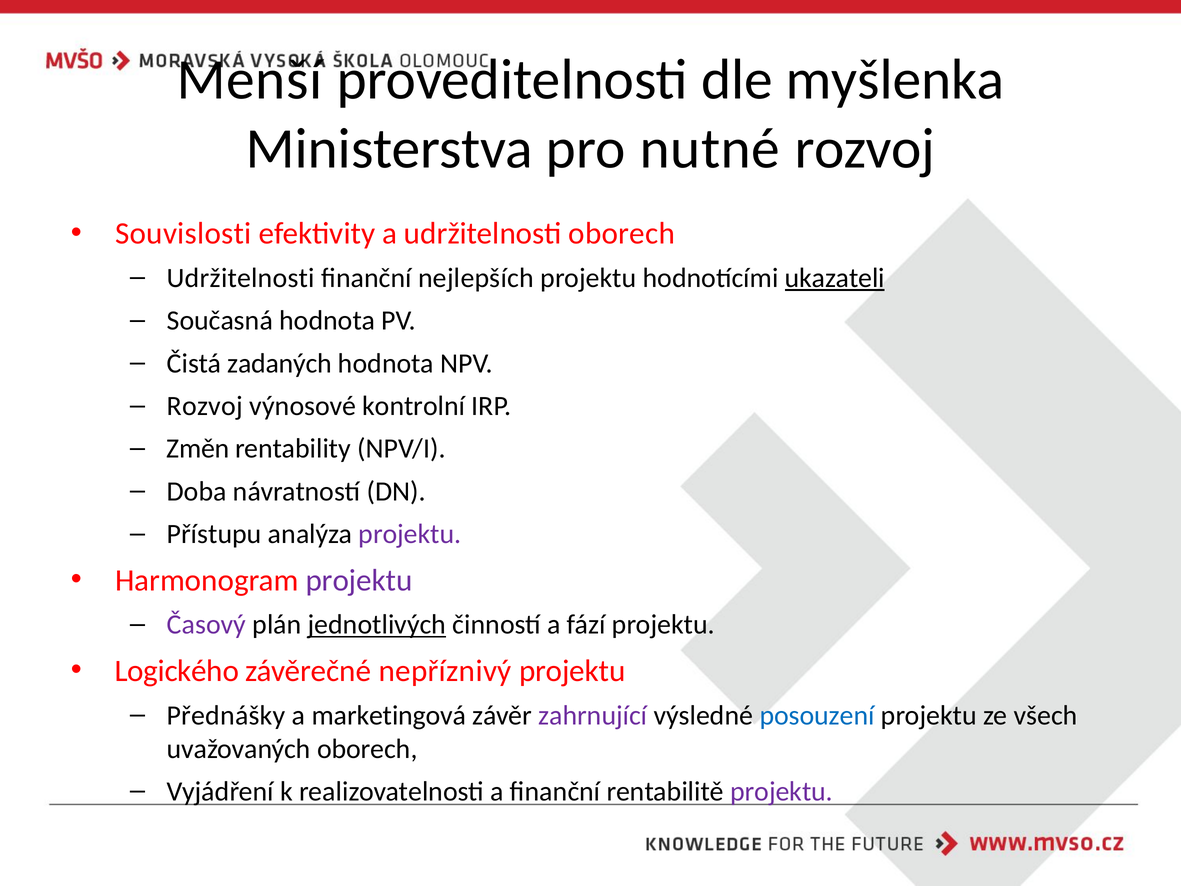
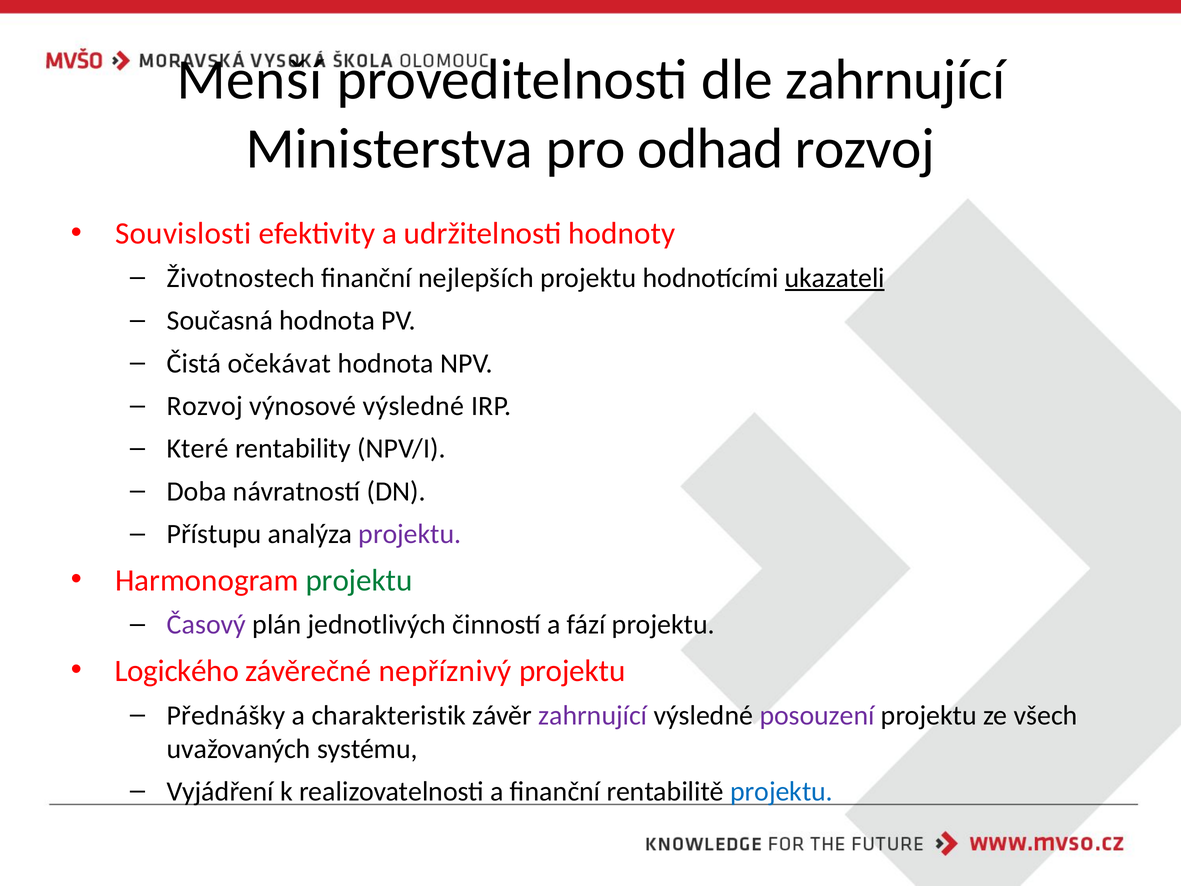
dle myšlenka: myšlenka -> zahrnující
nutné: nutné -> odhad
udržitelnosti oborech: oborech -> hodnoty
Udržitelnosti at (241, 278): Udržitelnosti -> Životnostech
zadaných: zadaných -> očekávat
výnosové kontrolní: kontrolní -> výsledné
Změn: Změn -> Které
projektu at (359, 580) colour: purple -> green
jednotlivých underline: present -> none
marketingová: marketingová -> charakteristik
posouzení colour: blue -> purple
uvažovaných oborech: oborech -> systému
projektu at (782, 791) colour: purple -> blue
